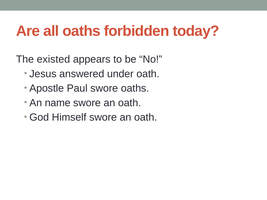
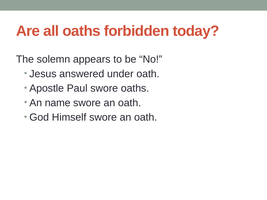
existed: existed -> solemn
